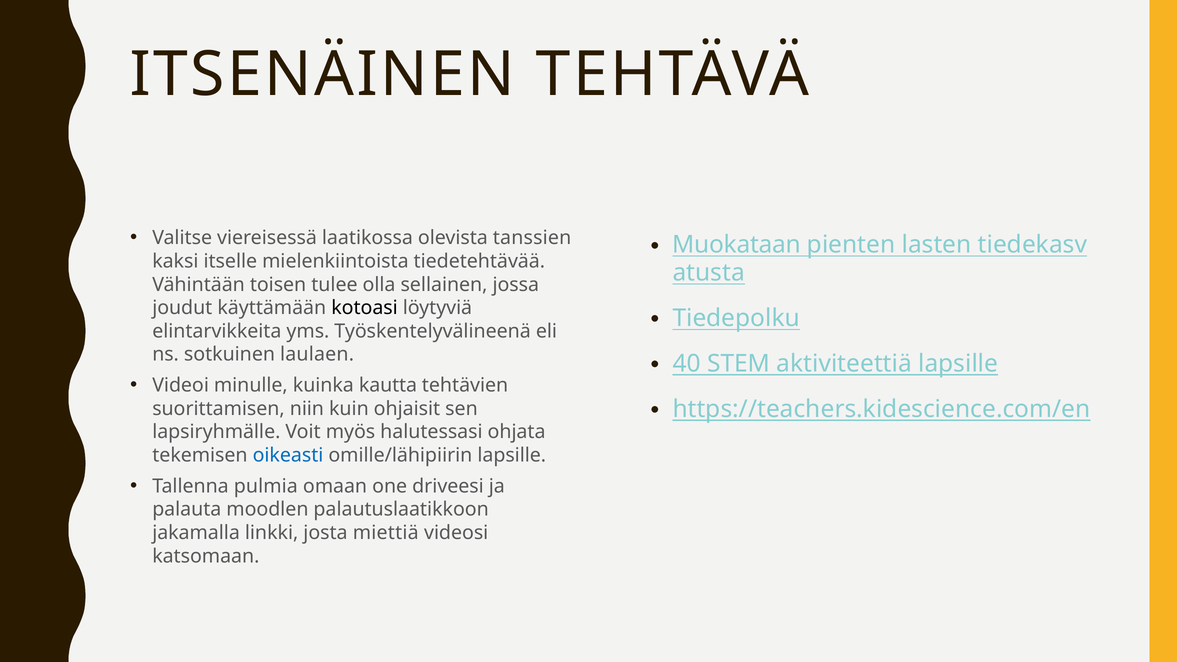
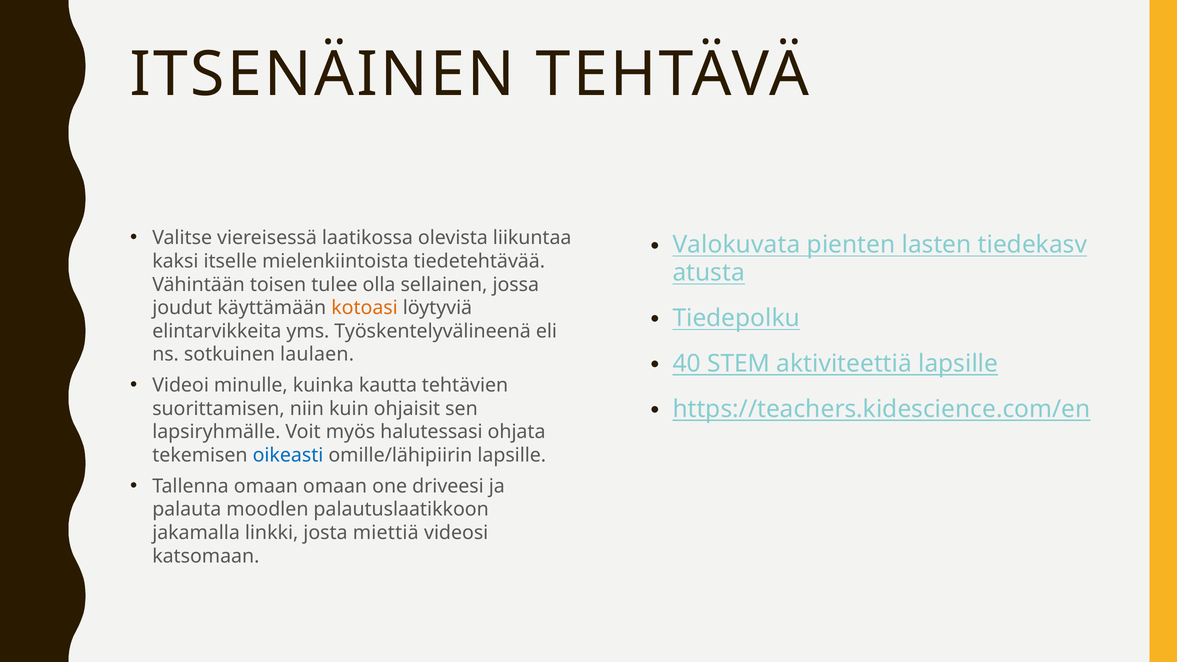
tanssien: tanssien -> liikuntaa
Muokataan: Muokataan -> Valokuvata
kotoasi colour: black -> orange
Tallenna pulmia: pulmia -> omaan
